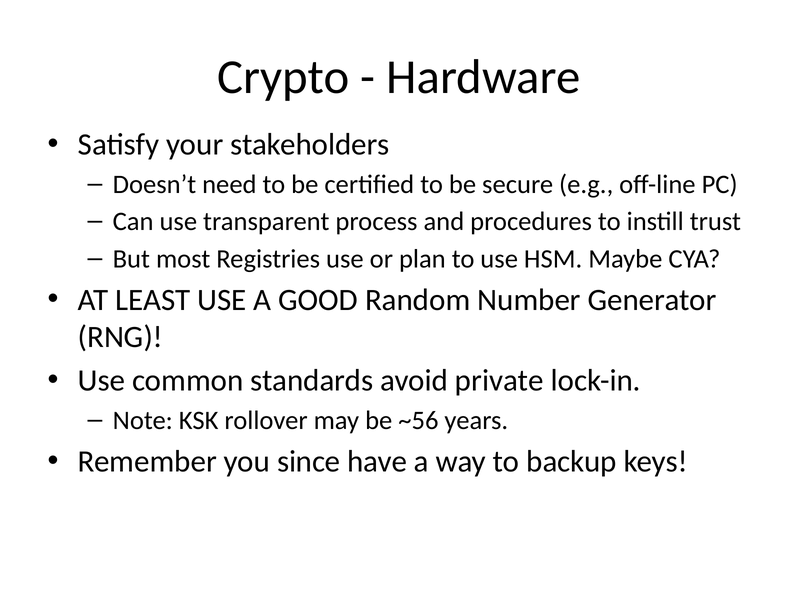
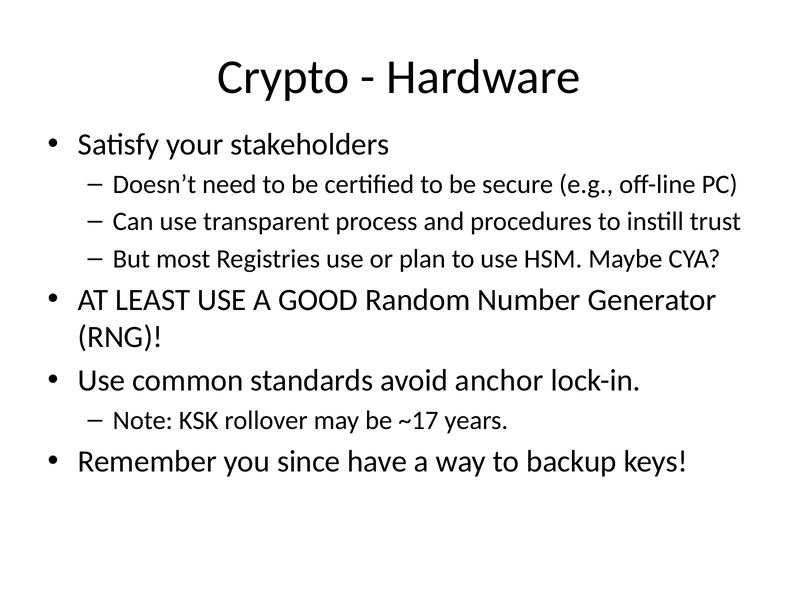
private: private -> anchor
~56: ~56 -> ~17
